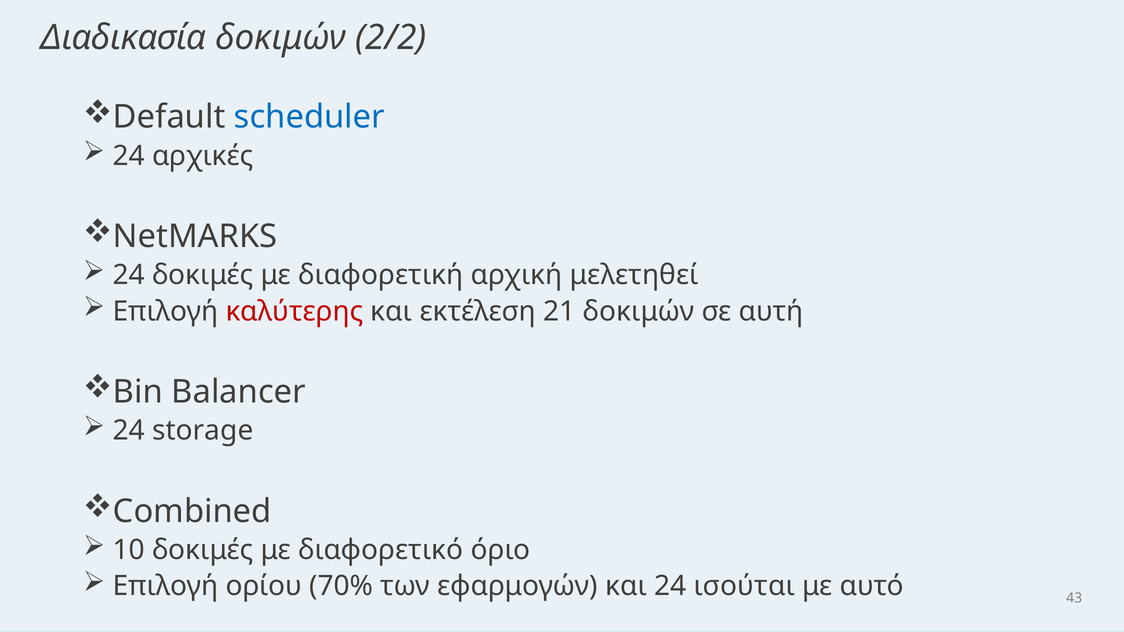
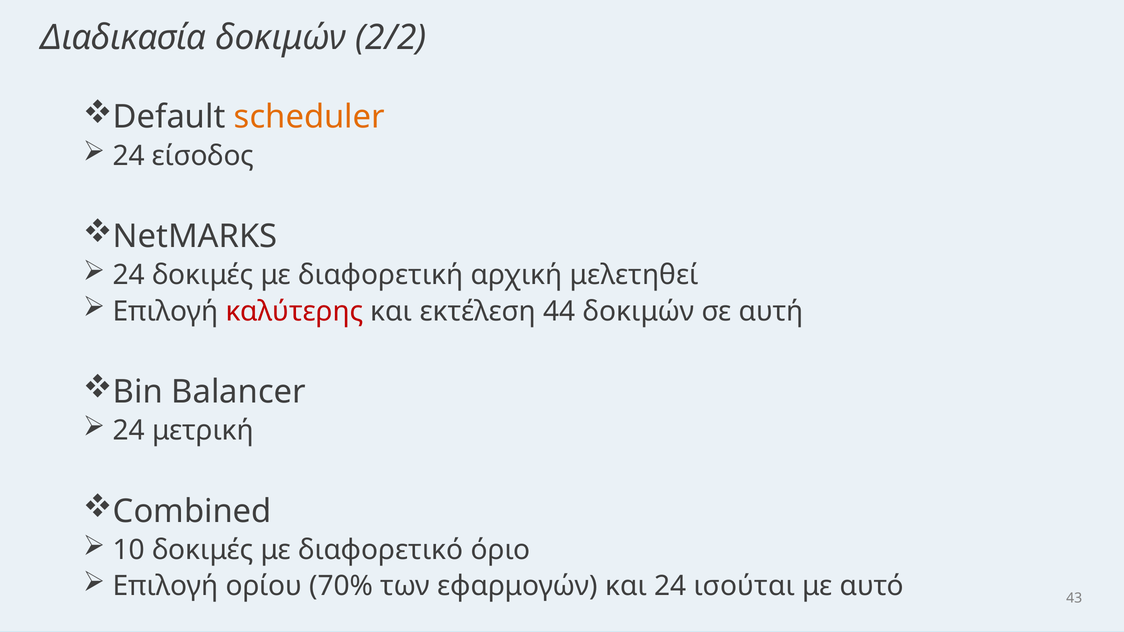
scheduler colour: blue -> orange
αρχικές: αρχικές -> είσοδος
21: 21 -> 44
storage: storage -> μετρική
